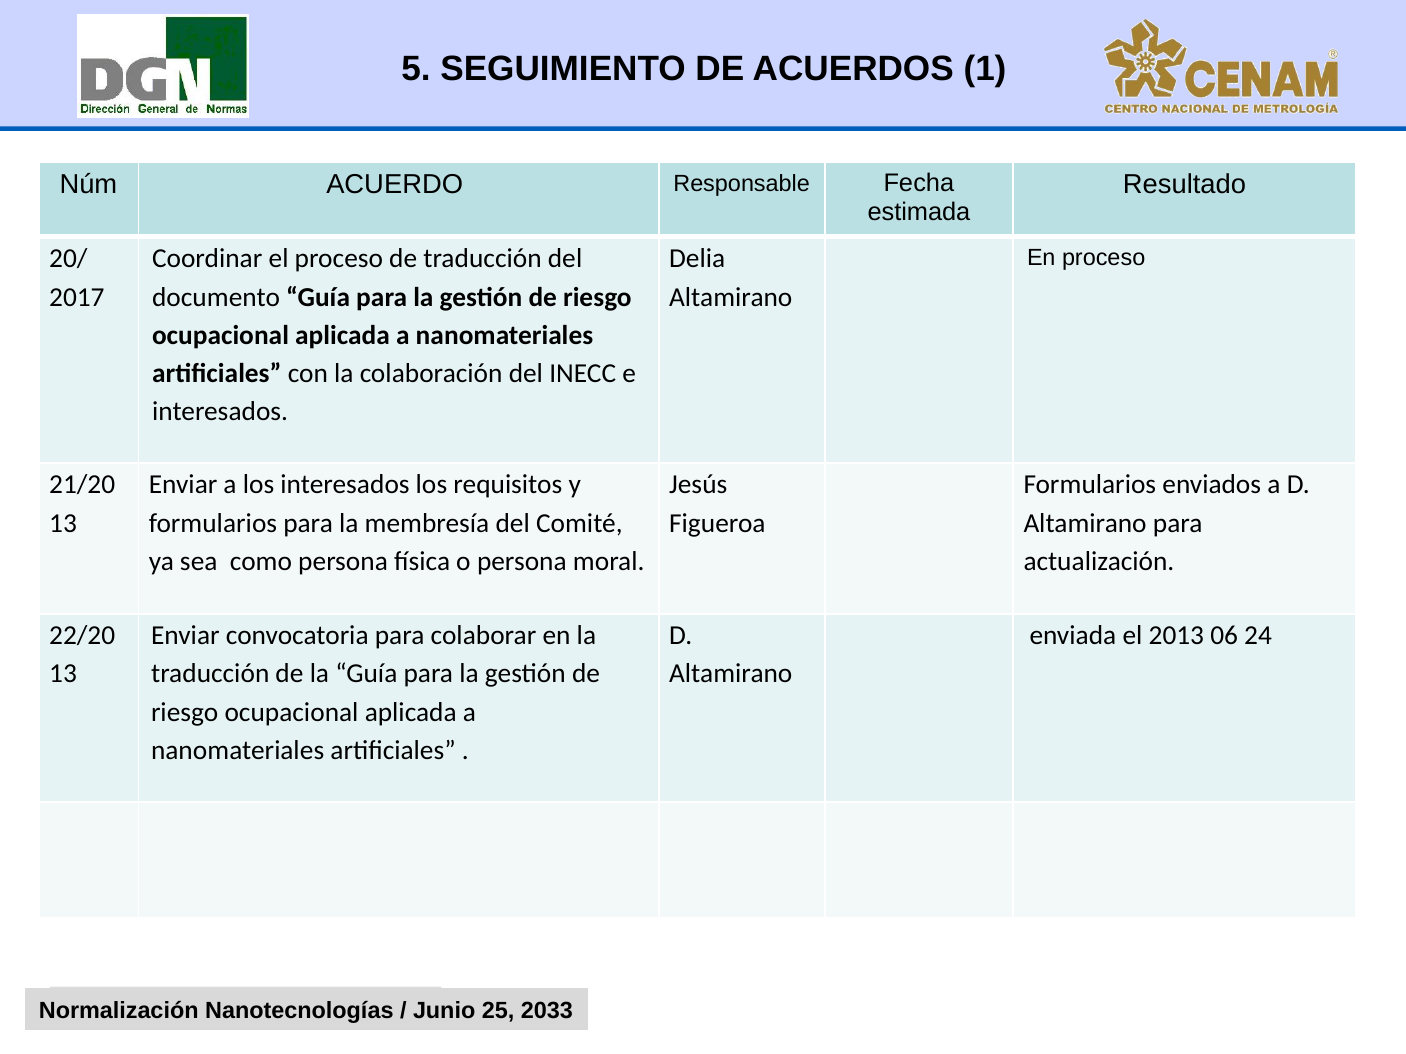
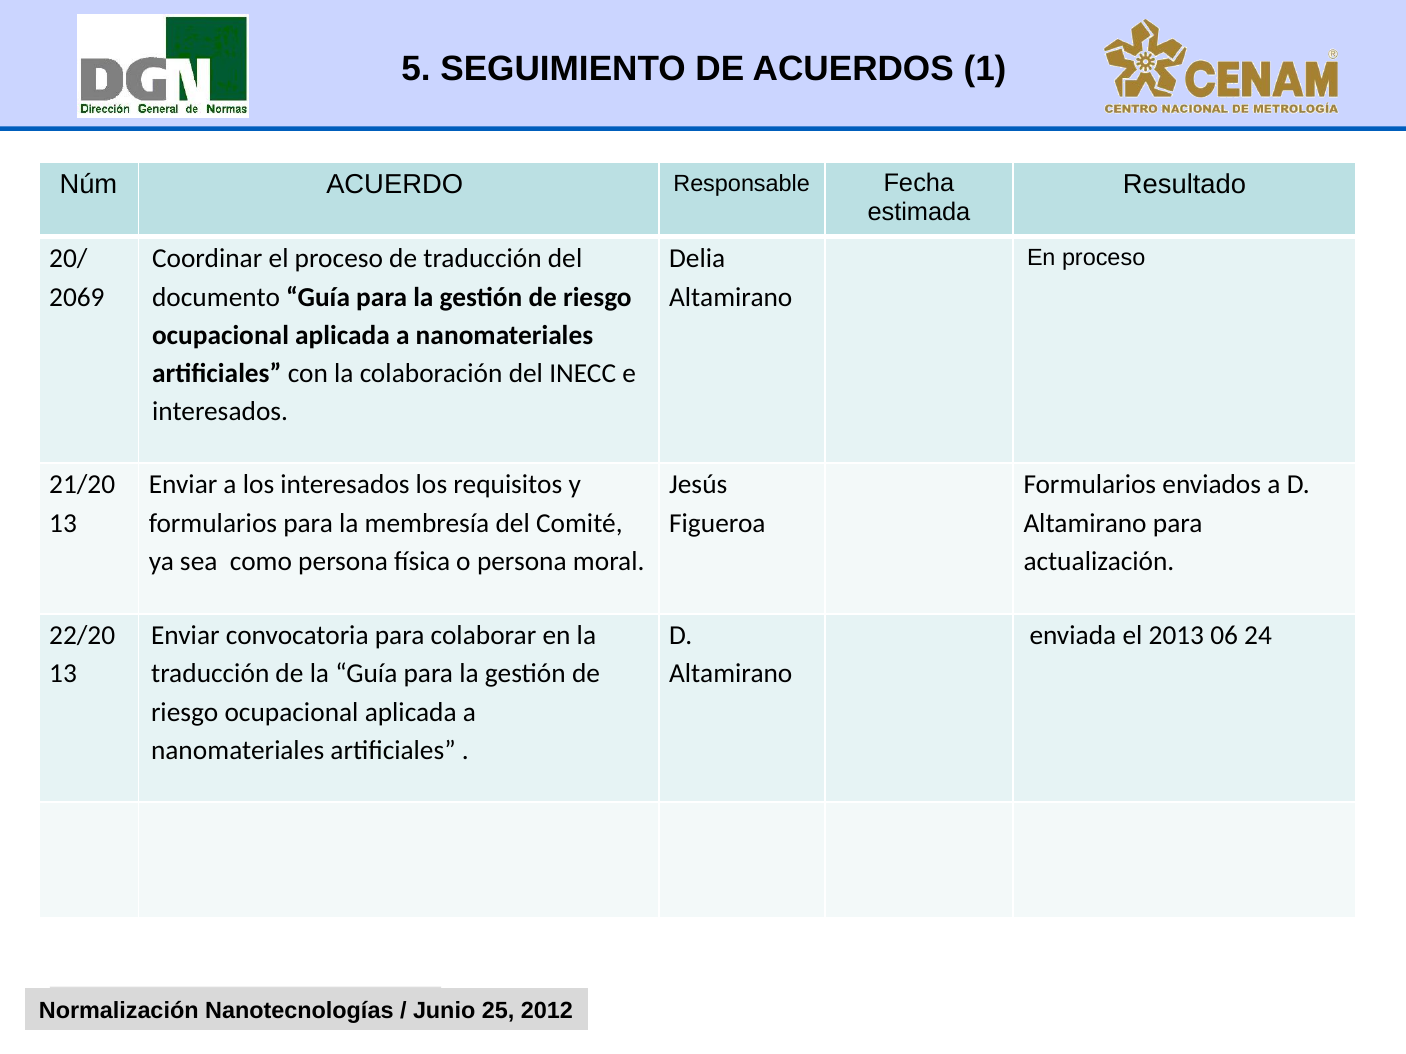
2017: 2017 -> 2069
2033: 2033 -> 2012
